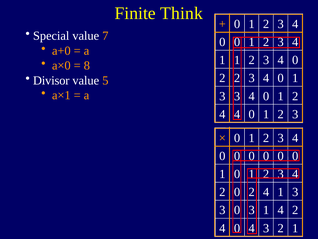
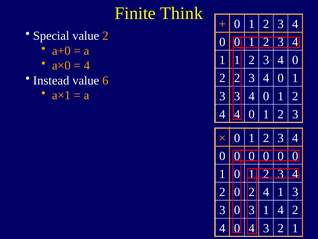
value 7: 7 -> 2
8 at (87, 65): 8 -> 4
Divisor: Divisor -> Instead
5: 5 -> 6
